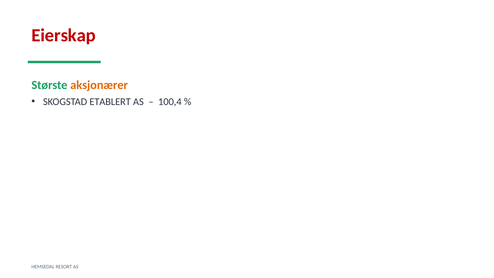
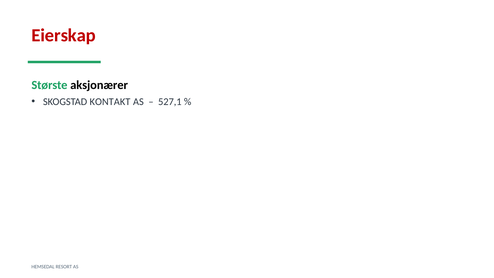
aksjonærer colour: orange -> black
ETABLERT: ETABLERT -> KONTAKT
100,4: 100,4 -> 527,1
